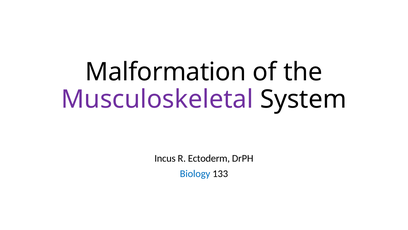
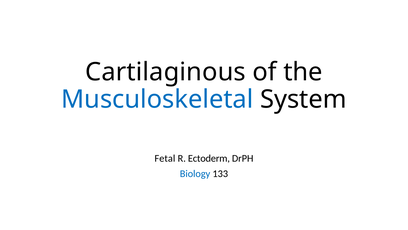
Malformation: Malformation -> Cartilaginous
Musculoskeletal colour: purple -> blue
Incus: Incus -> Fetal
